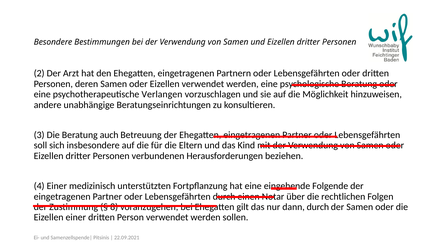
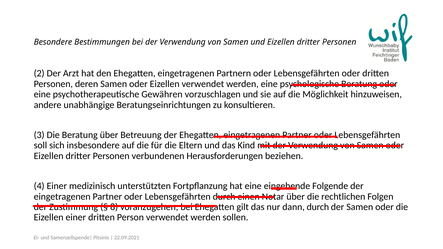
Verlangen: Verlangen -> Gewähren
Beratung auch: auch -> über
